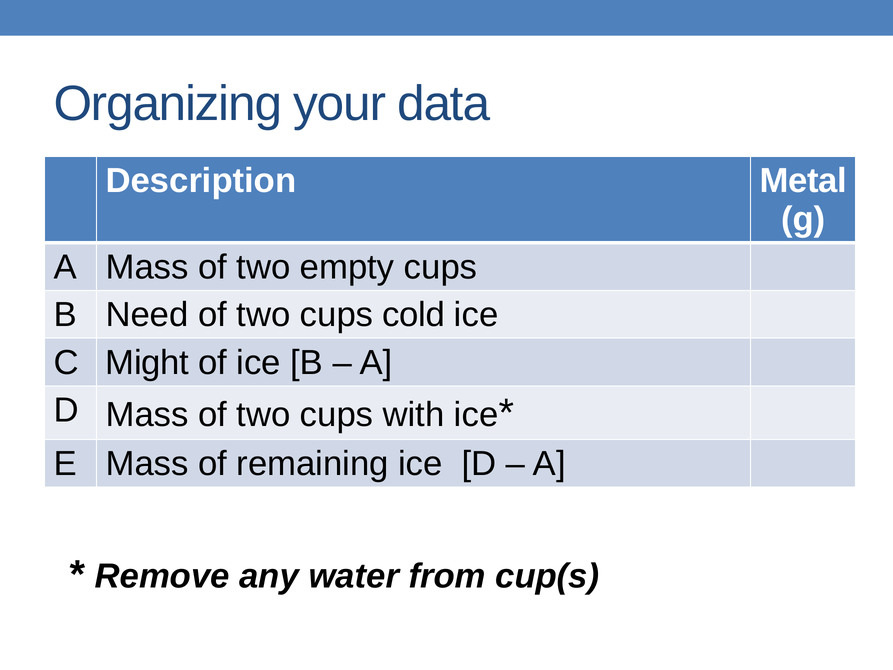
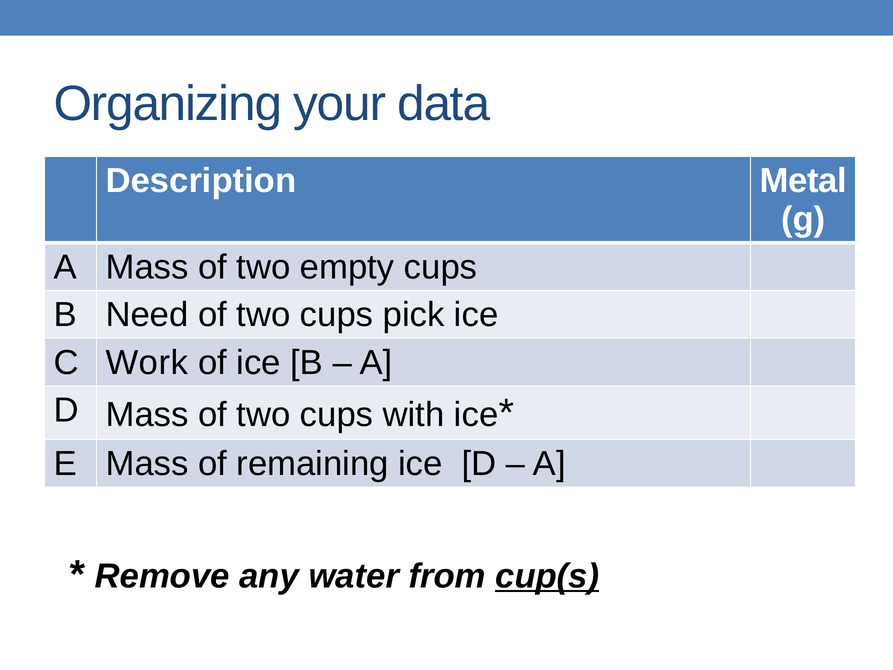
cold: cold -> pick
Might: Might -> Work
cup(s underline: none -> present
